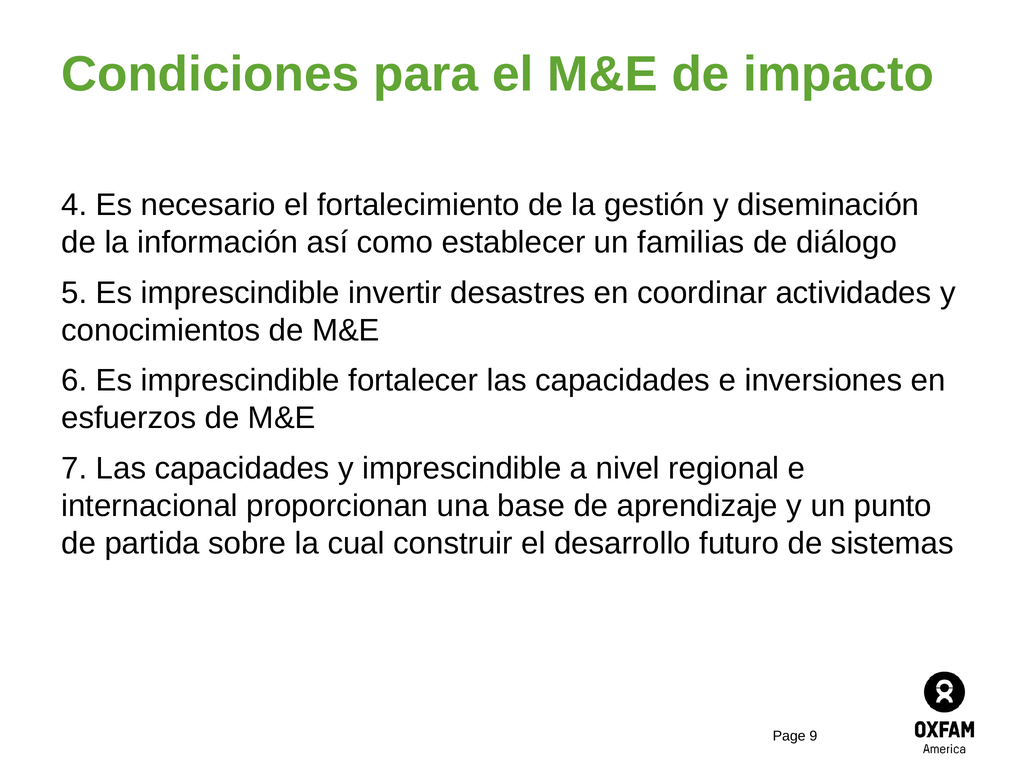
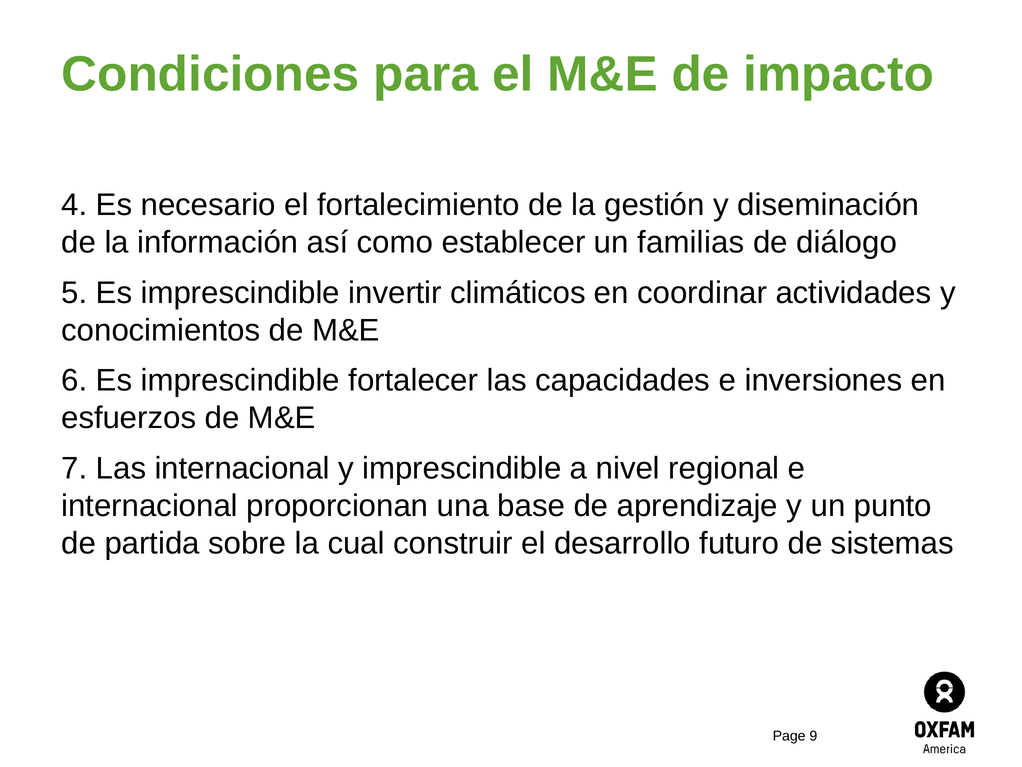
desastres: desastres -> climáticos
7 Las capacidades: capacidades -> internacional
